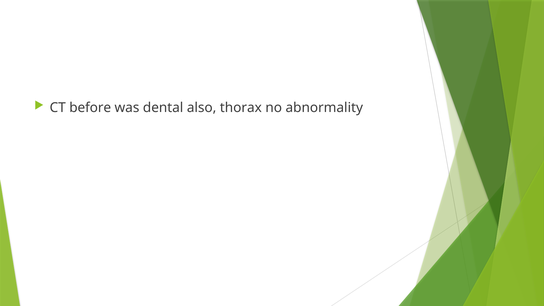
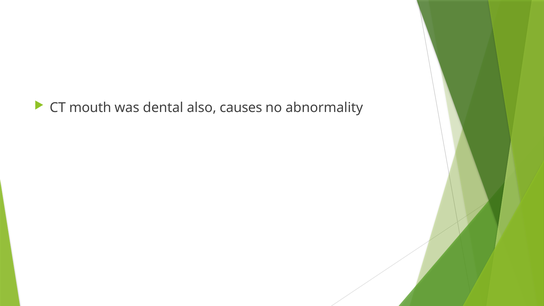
before: before -> mouth
thorax: thorax -> causes
